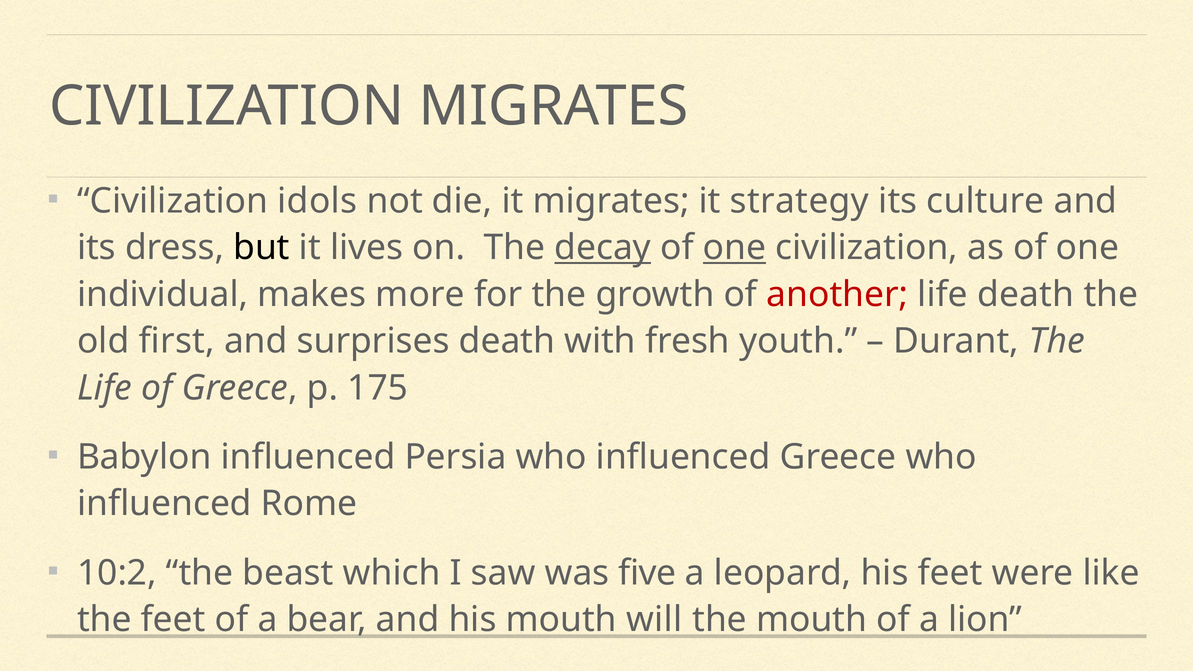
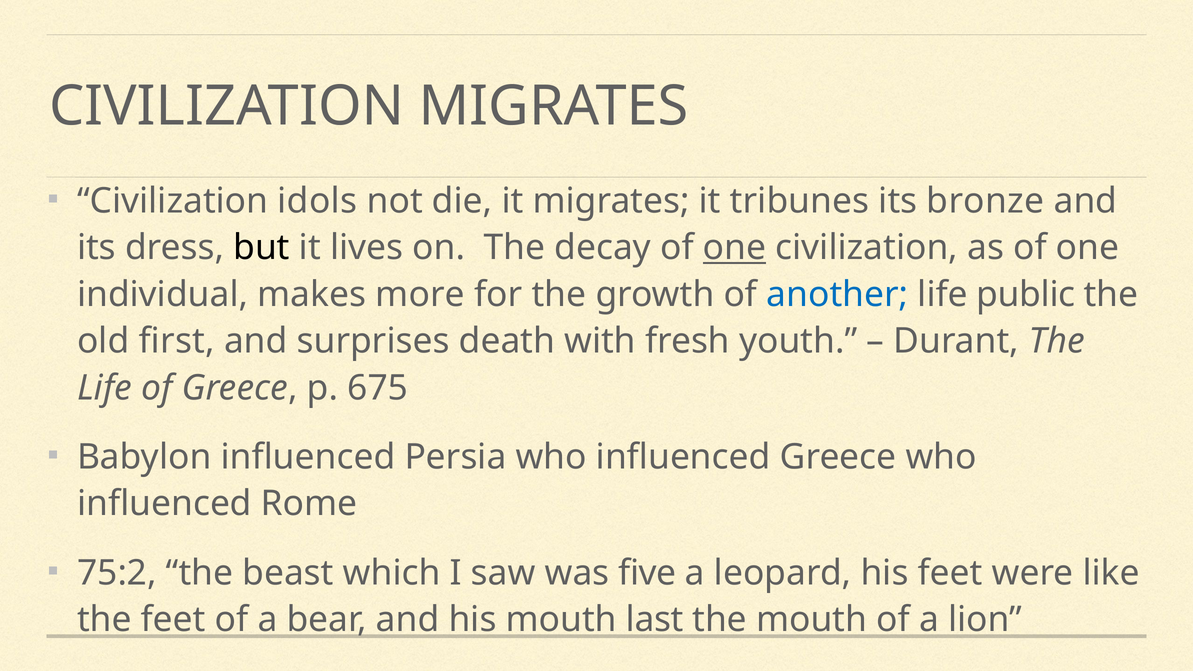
strategy: strategy -> tribunes
culture: culture -> bronze
decay underline: present -> none
another colour: red -> blue
life death: death -> public
175: 175 -> 675
10:2: 10:2 -> 75:2
will: will -> last
